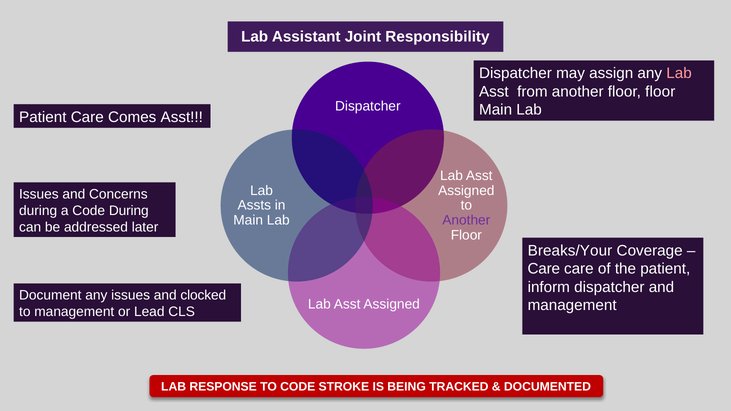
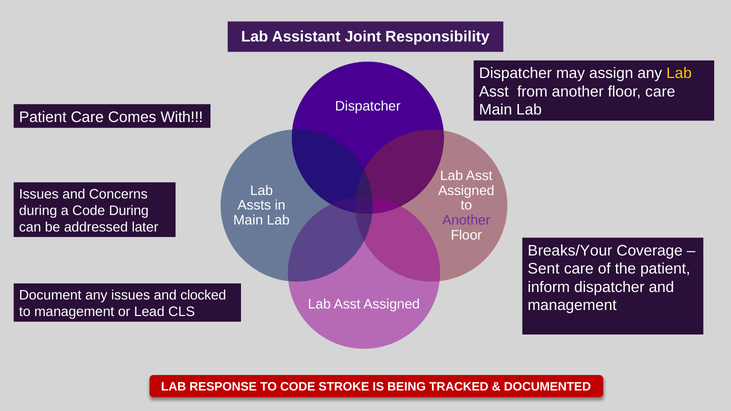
Lab at (679, 73) colour: pink -> yellow
floor floor: floor -> care
Comes Asst: Asst -> With
Care at (544, 269): Care -> Sent
